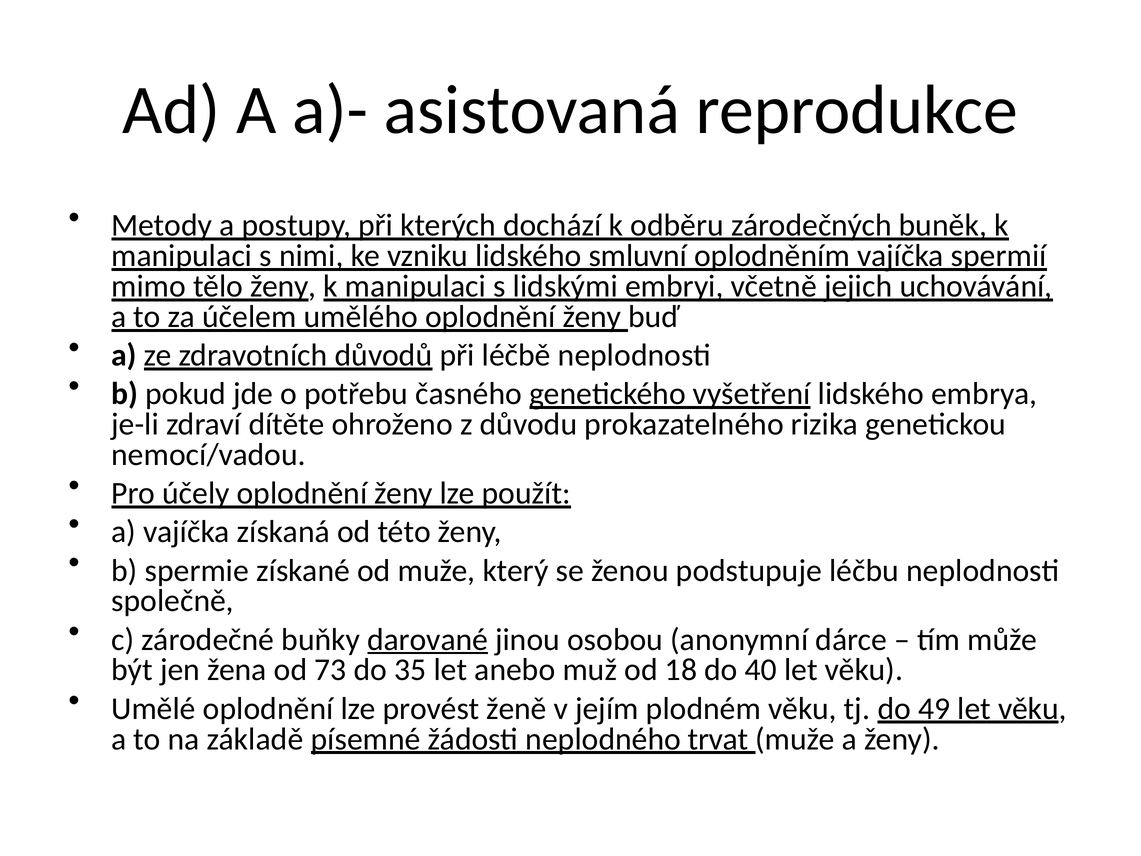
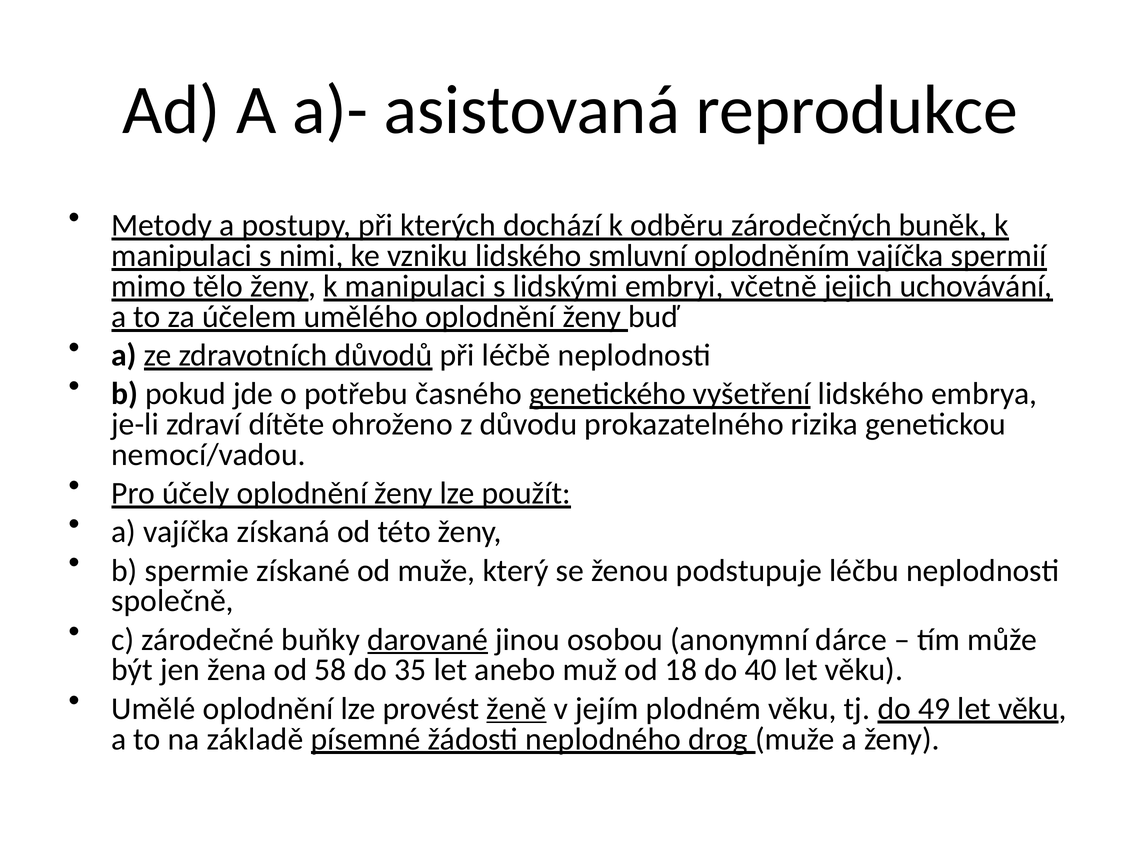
73: 73 -> 58
ženě underline: none -> present
trvat: trvat -> drog
